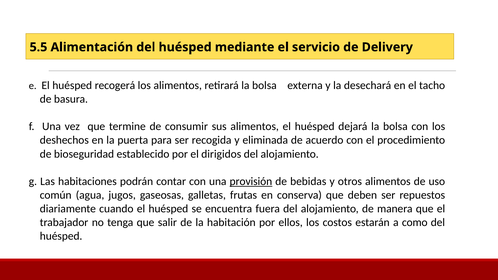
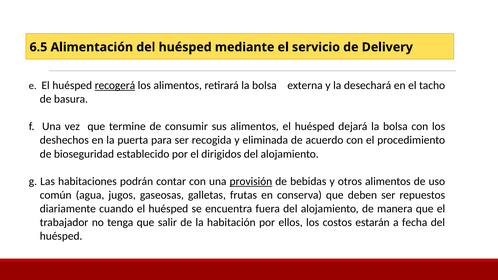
5.5: 5.5 -> 6.5
recogerá underline: none -> present
como: como -> fecha
